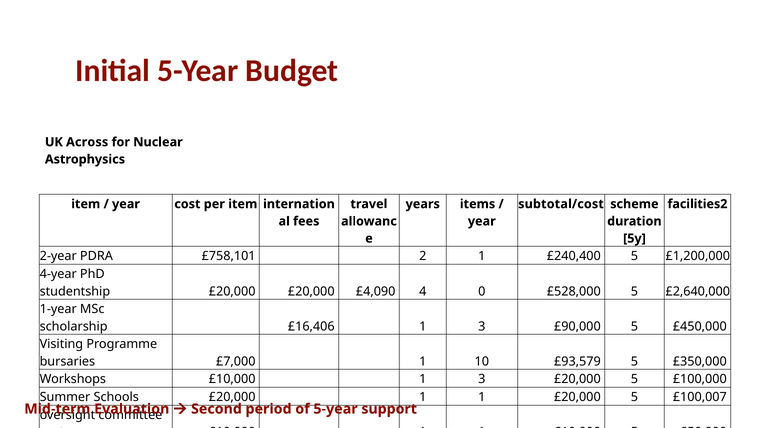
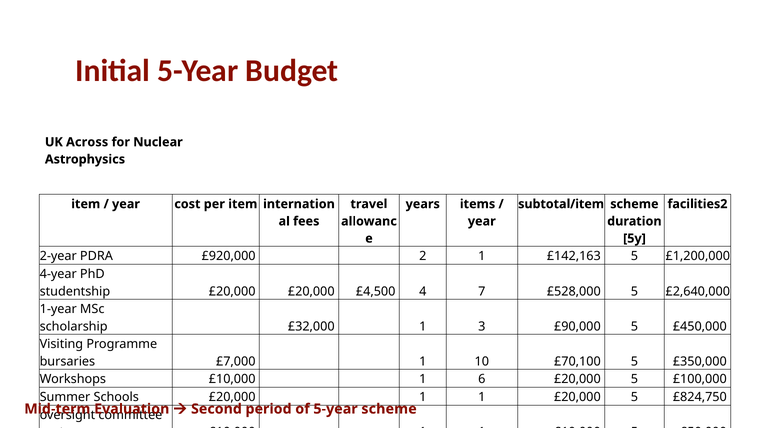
subtotal/cost: subtotal/cost -> subtotal/item
£758,101: £758,101 -> £920,000
£240,400: £240,400 -> £142,163
£4,090: £4,090 -> £4,500
0: 0 -> 7
£16,406: £16,406 -> £32,000
£93,579: £93,579 -> £70,100
£10,000 1 3: 3 -> 6
£100,007: £100,007 -> £824,750
5-year support: support -> scheme
